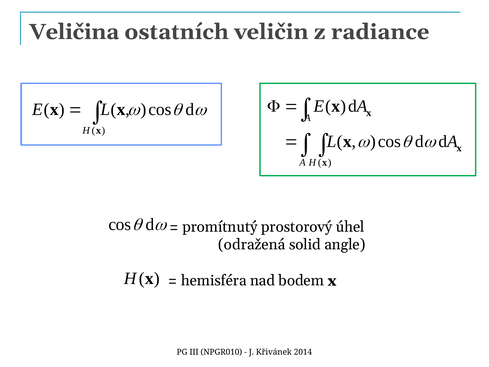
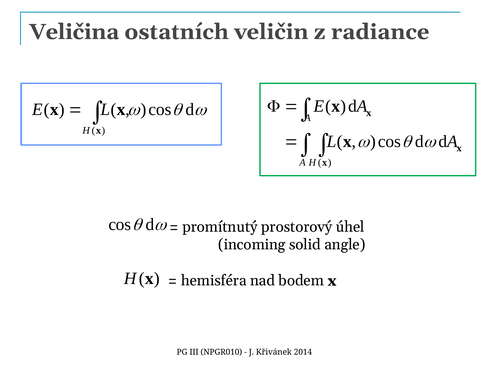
odražená: odražená -> incoming
